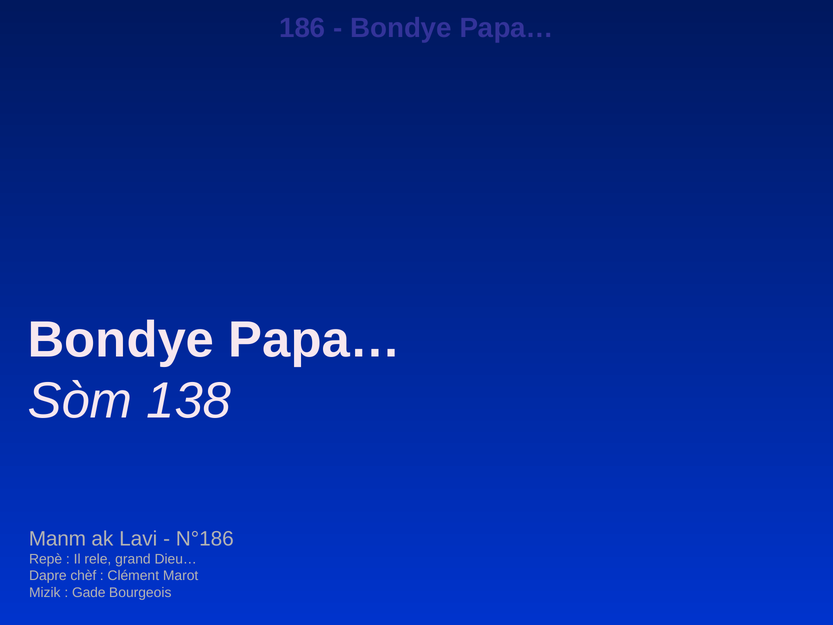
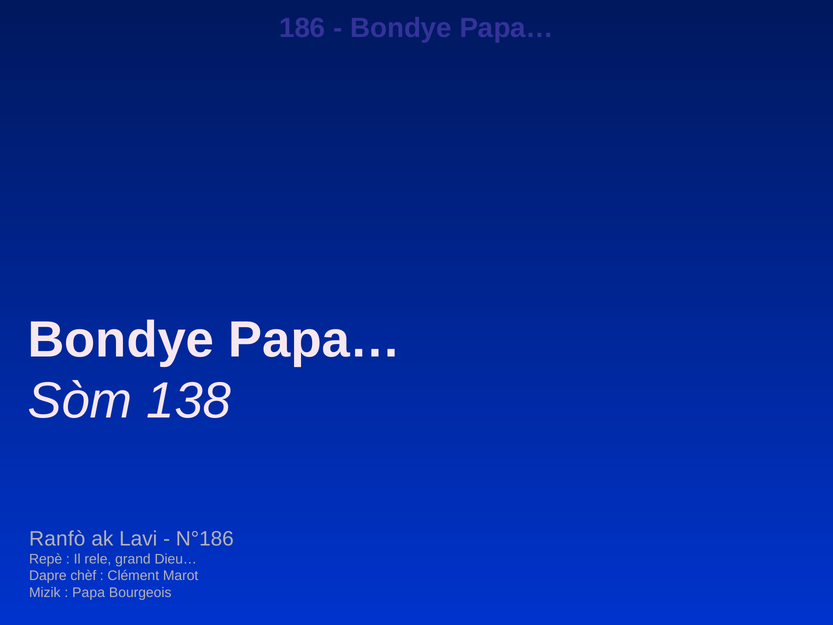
Manm: Manm -> Ranfò
Gade: Gade -> Papa
